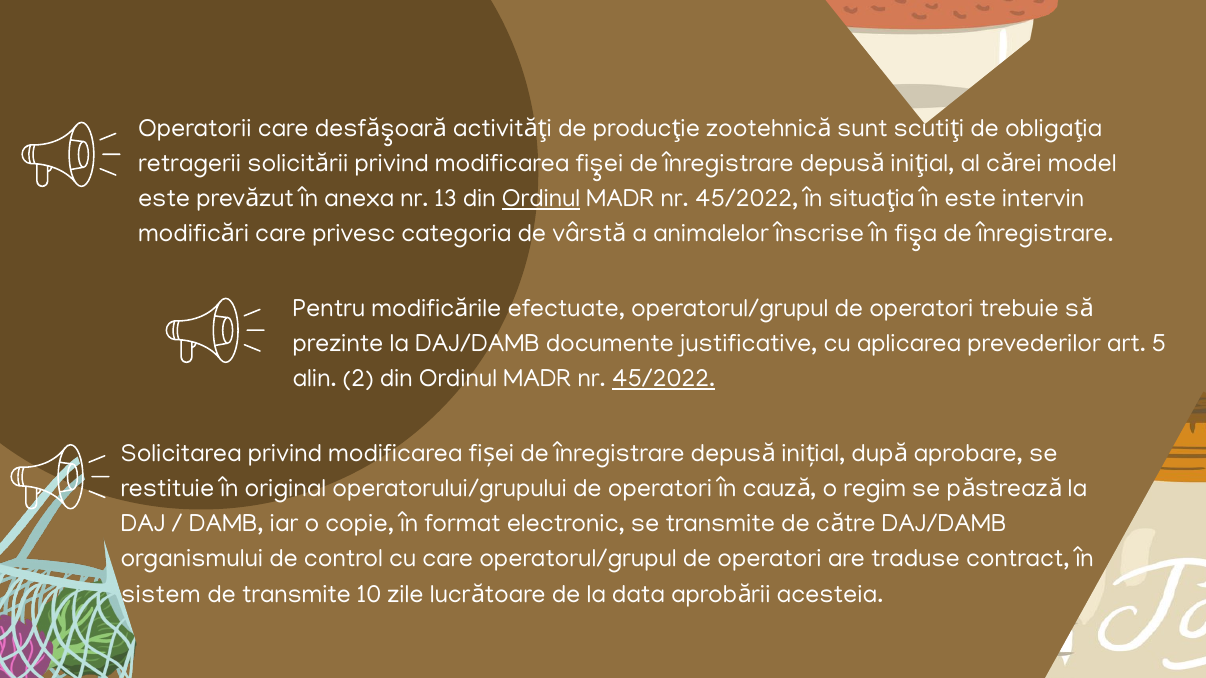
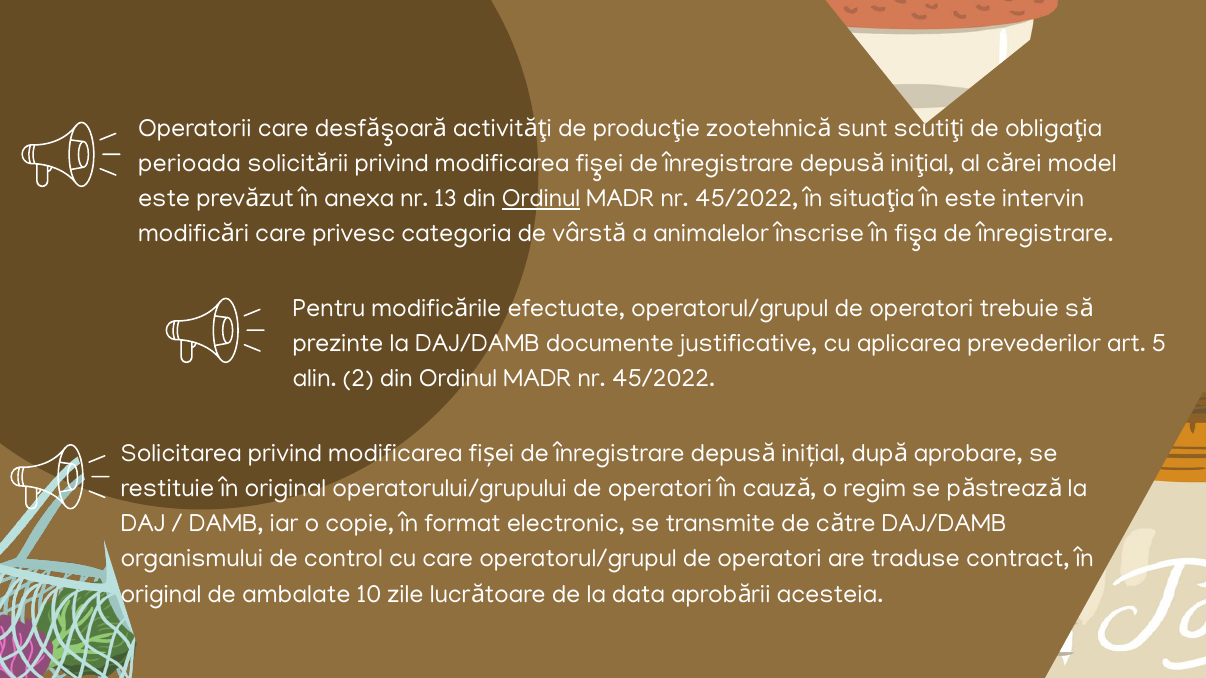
retragerii: retragerii -> perioada
45/2022 at (663, 379) underline: present -> none
sistem at (161, 594): sistem -> original
de transmite: transmite -> ambalate
